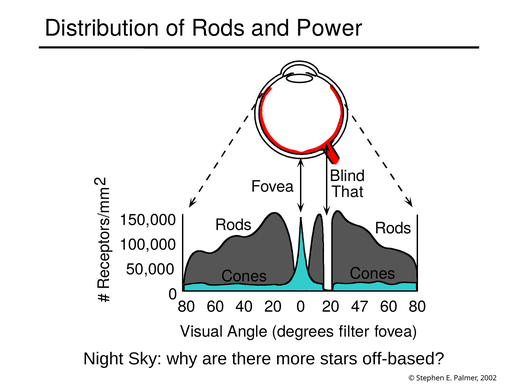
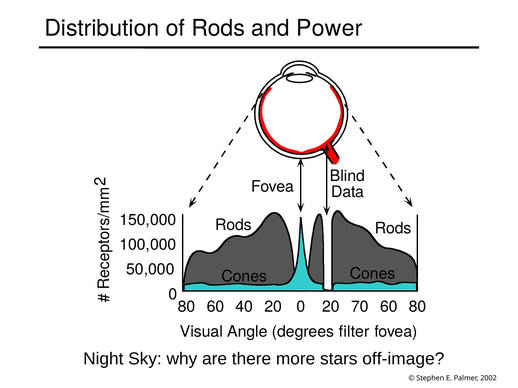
That: That -> Data
47: 47 -> 70
off-based: off-based -> off-image
